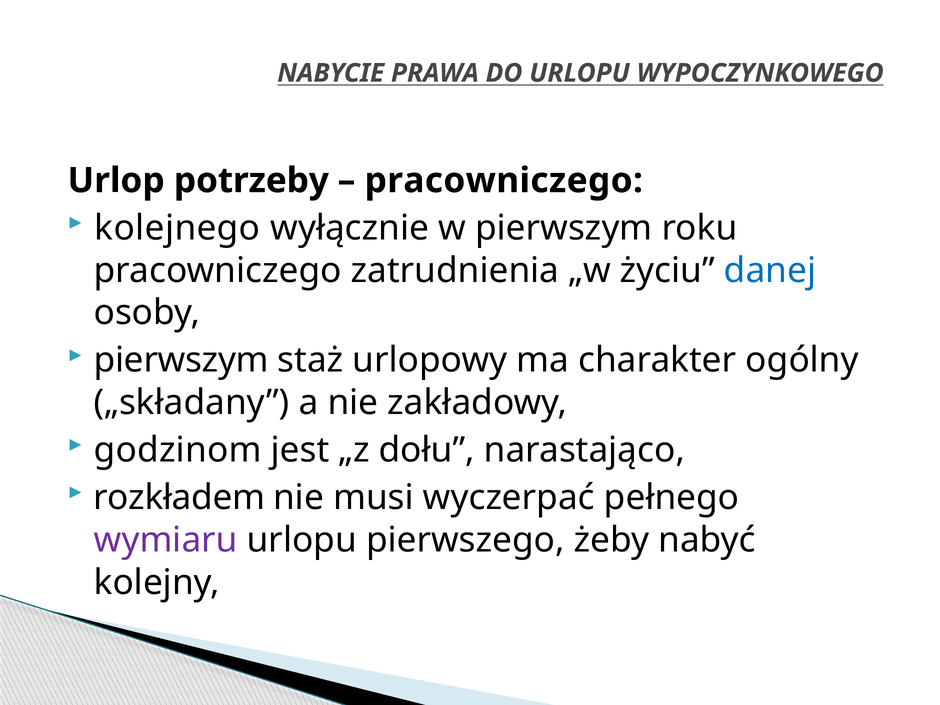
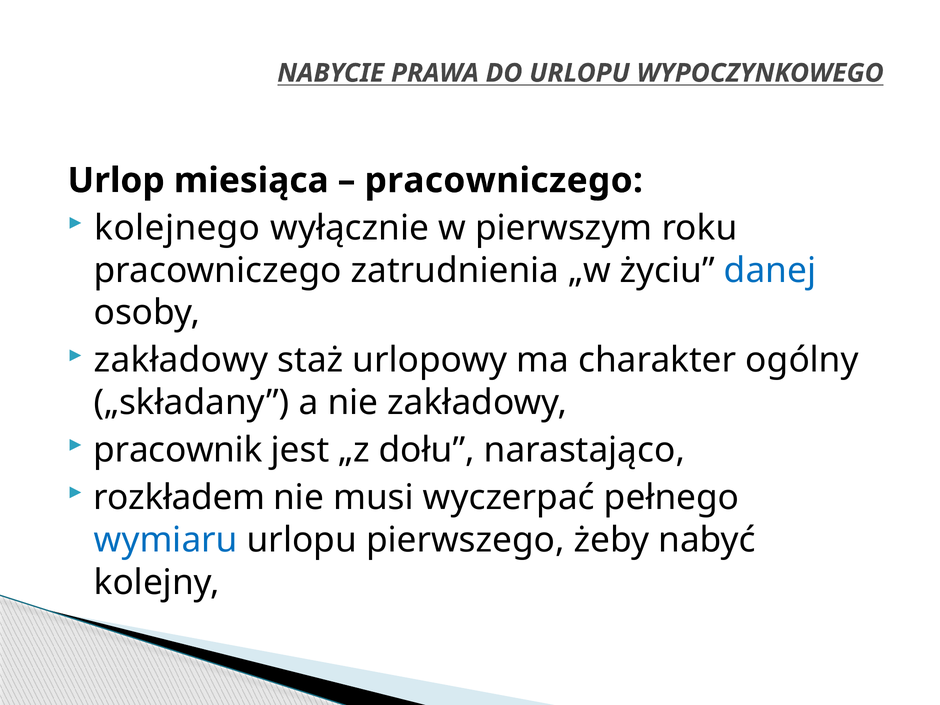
potrzeby: potrzeby -> miesiąca
pierwszym at (181, 360): pierwszym -> zakładowy
godzinom: godzinom -> pracownik
wymiaru colour: purple -> blue
